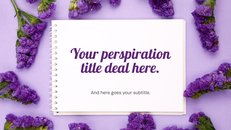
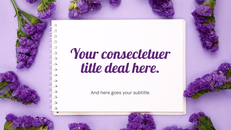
perspiration: perspiration -> consectetuer
